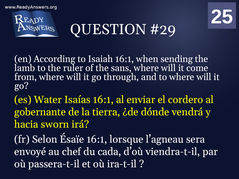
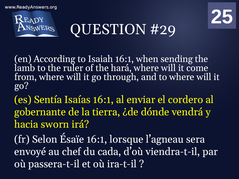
sans: sans -> hará
Water: Water -> Sentía
